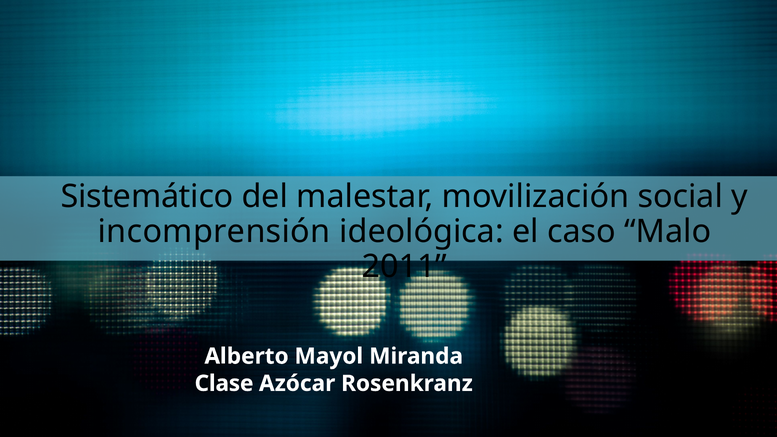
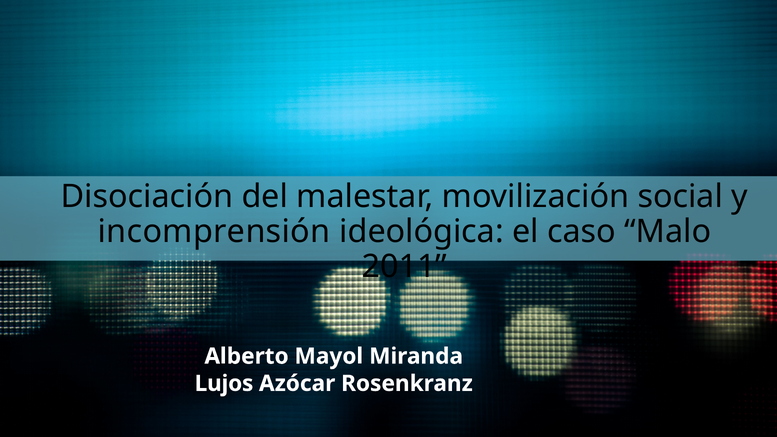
Sistemático: Sistemático -> Disociación
Clase: Clase -> Lujos
